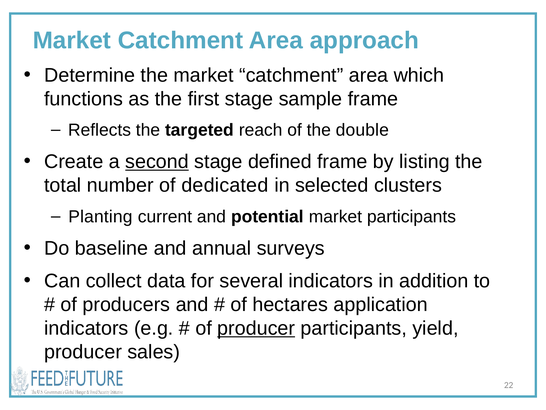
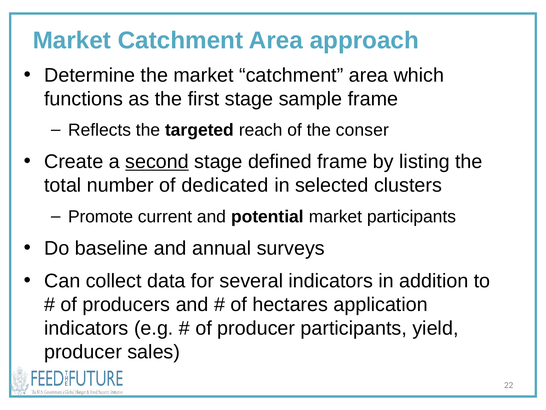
double: double -> conser
Planting: Planting -> Promote
producer at (256, 328) underline: present -> none
